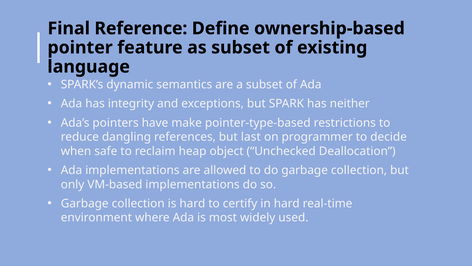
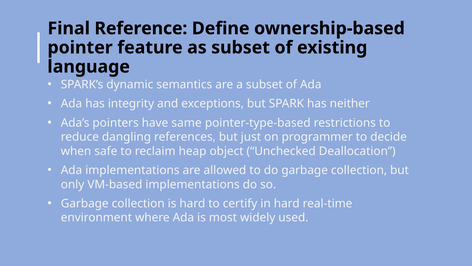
make: make -> same
last: last -> just
